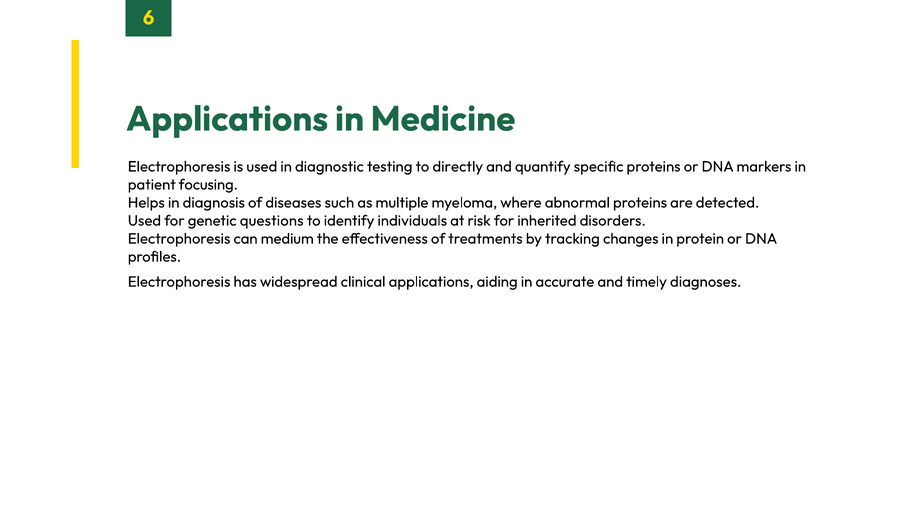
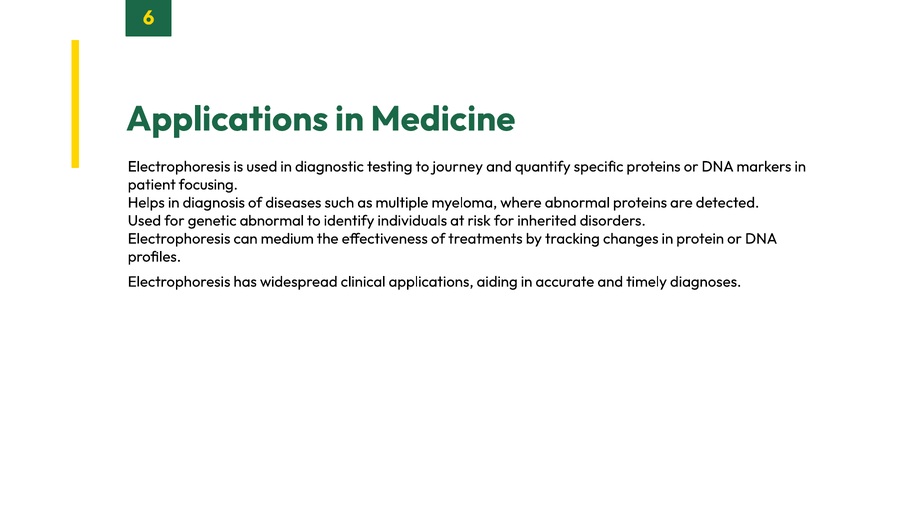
directly: directly -> journey
genetic questions: questions -> abnormal
